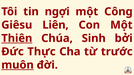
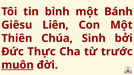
ngợi: ngợi -> bình
Công: Công -> Bánh
Thiên underline: present -> none
